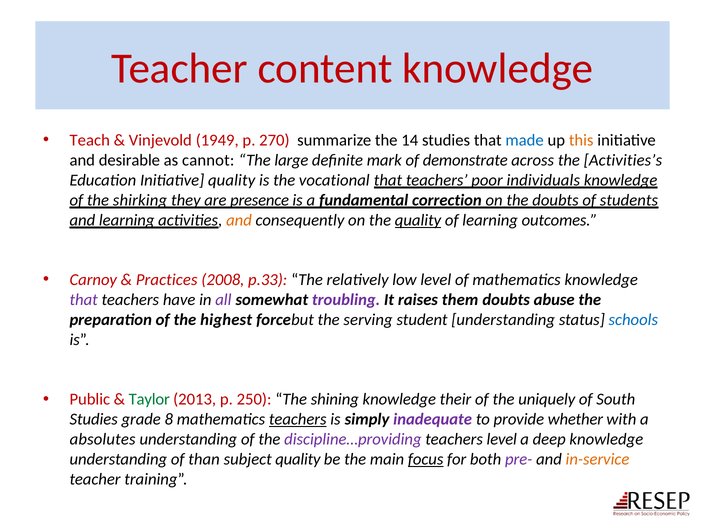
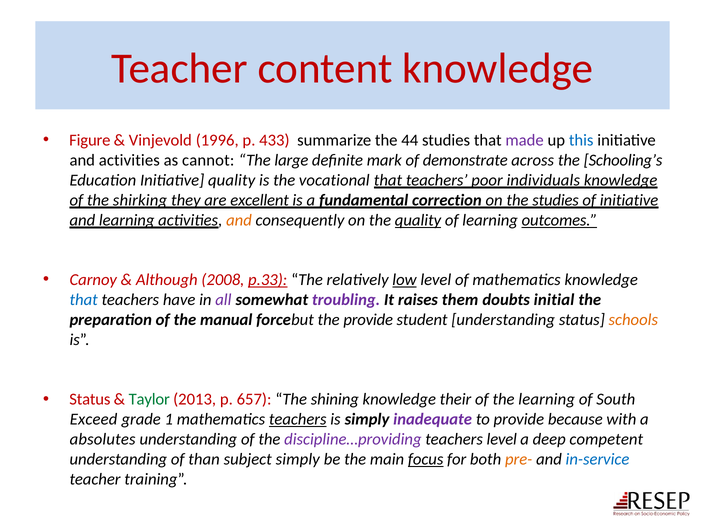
Teach: Teach -> Figure
1949: 1949 -> 1996
270: 270 -> 433
14: 14 -> 44
made colour: blue -> purple
this colour: orange -> blue
and desirable: desirable -> activities
Activities’s: Activities’s -> Schooling’s
presence: presence -> excellent
the doubts: doubts -> studies
of students: students -> initiative
outcomes underline: none -> present
Practices: Practices -> Although
p.33 underline: none -> present
low underline: none -> present
that at (84, 300) colour: purple -> blue
abuse: abuse -> initial
highest: highest -> manual
the serving: serving -> provide
schools colour: blue -> orange
Public at (90, 399): Public -> Status
250: 250 -> 657
the uniquely: uniquely -> learning
Studies at (94, 419): Studies -> Exceed
8: 8 -> 1
whether: whether -> because
deep knowledge: knowledge -> competent
subject quality: quality -> simply
pre- colour: purple -> orange
in-service colour: orange -> blue
